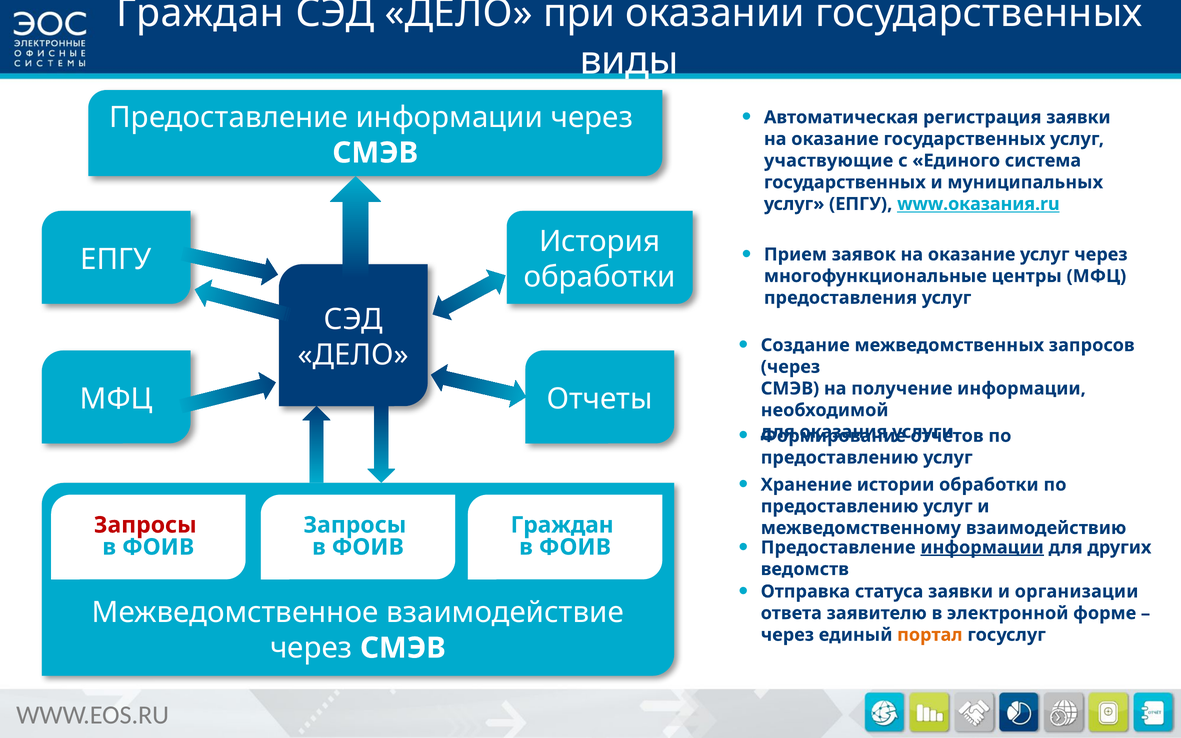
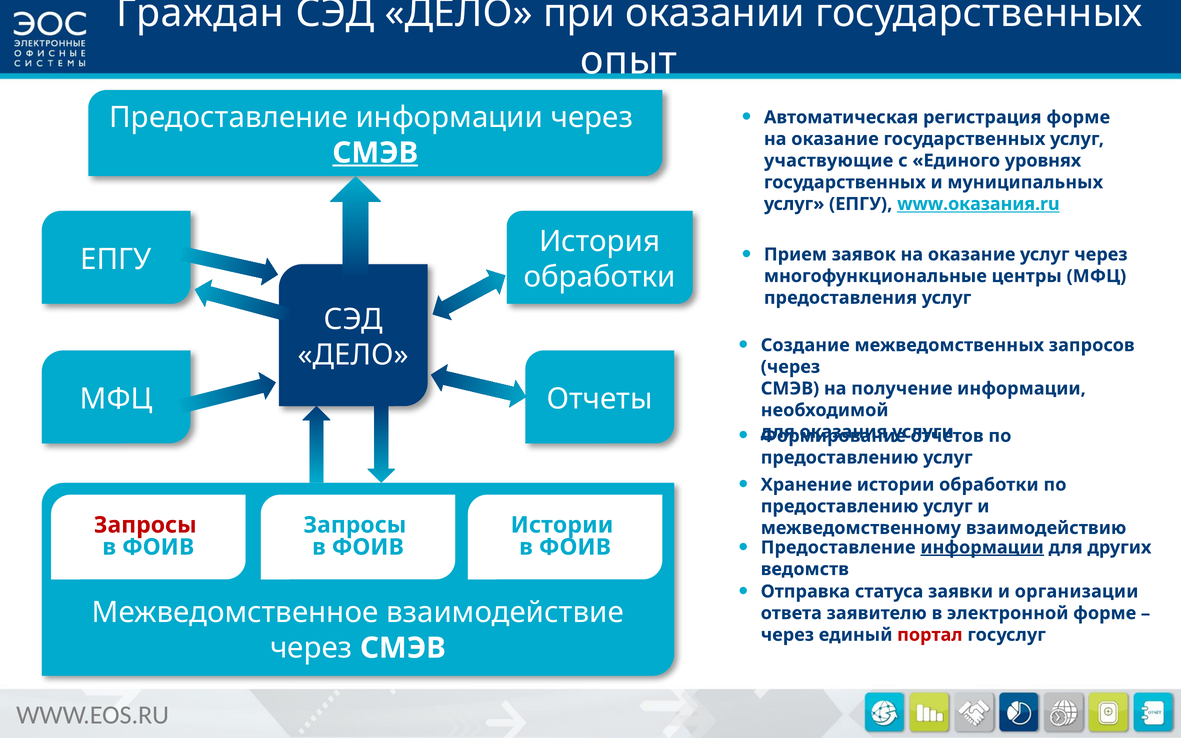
виды: виды -> опыт
регистрация заявки: заявки -> форме
СМЭВ at (375, 153) underline: none -> present
система: система -> уровнях
Граждан at (562, 525): Граждан -> Истории
портал colour: orange -> red
